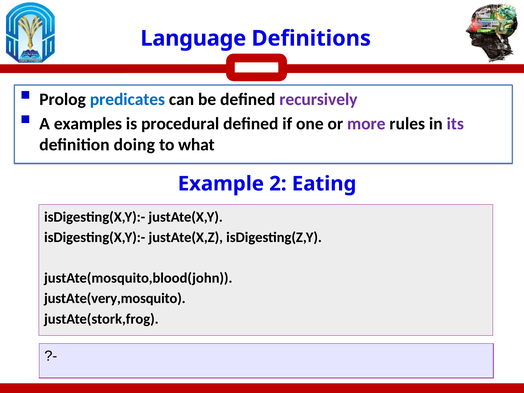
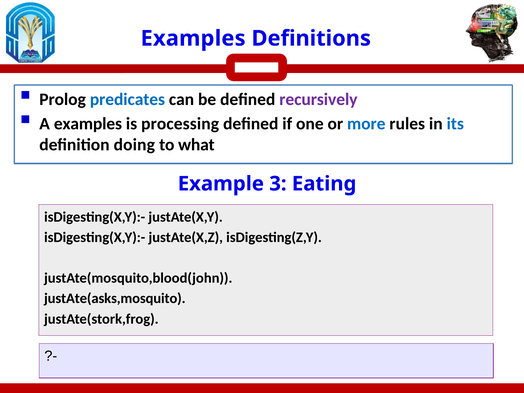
Language at (193, 38): Language -> Examples
procedural: procedural -> processing
more colour: purple -> blue
its colour: purple -> blue
2: 2 -> 3
justAte(very,mosquito: justAte(very,mosquito -> justAte(asks,mosquito
